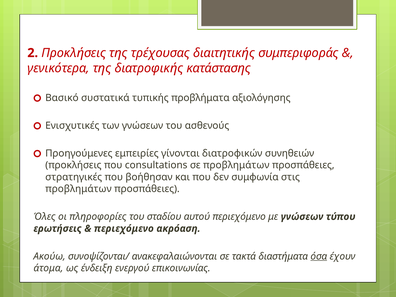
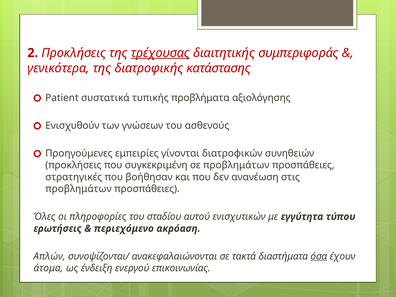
τρέχουσας underline: none -> present
Βασικό: Βασικό -> Patient
Ενισχυτικές: Ενισχυτικές -> Ενισχυθούν
consultations: consultations -> συγκεκριμένη
συμφωνία: συμφωνία -> ανανέωση
αυτού περιεχόμενο: περιεχόμενο -> ενισχυτικών
με γνώσεων: γνώσεων -> εγγύτητα
Ακούω: Ακούω -> Απλών
